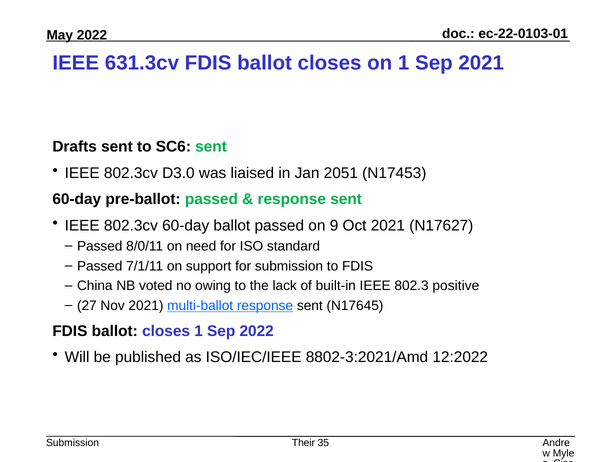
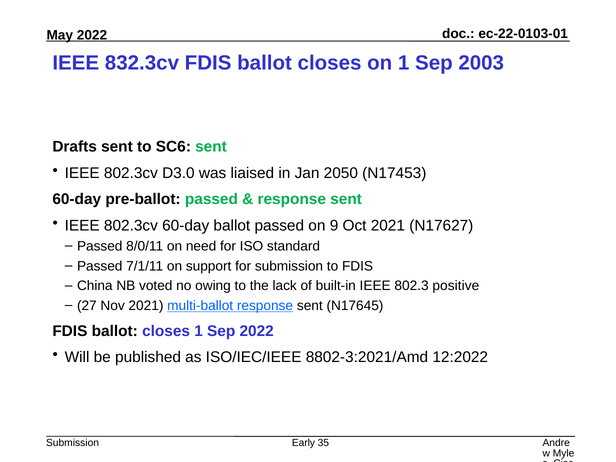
631.3cv: 631.3cv -> 832.3cv
Sep 2021: 2021 -> 2003
2051: 2051 -> 2050
Their: Their -> Early
